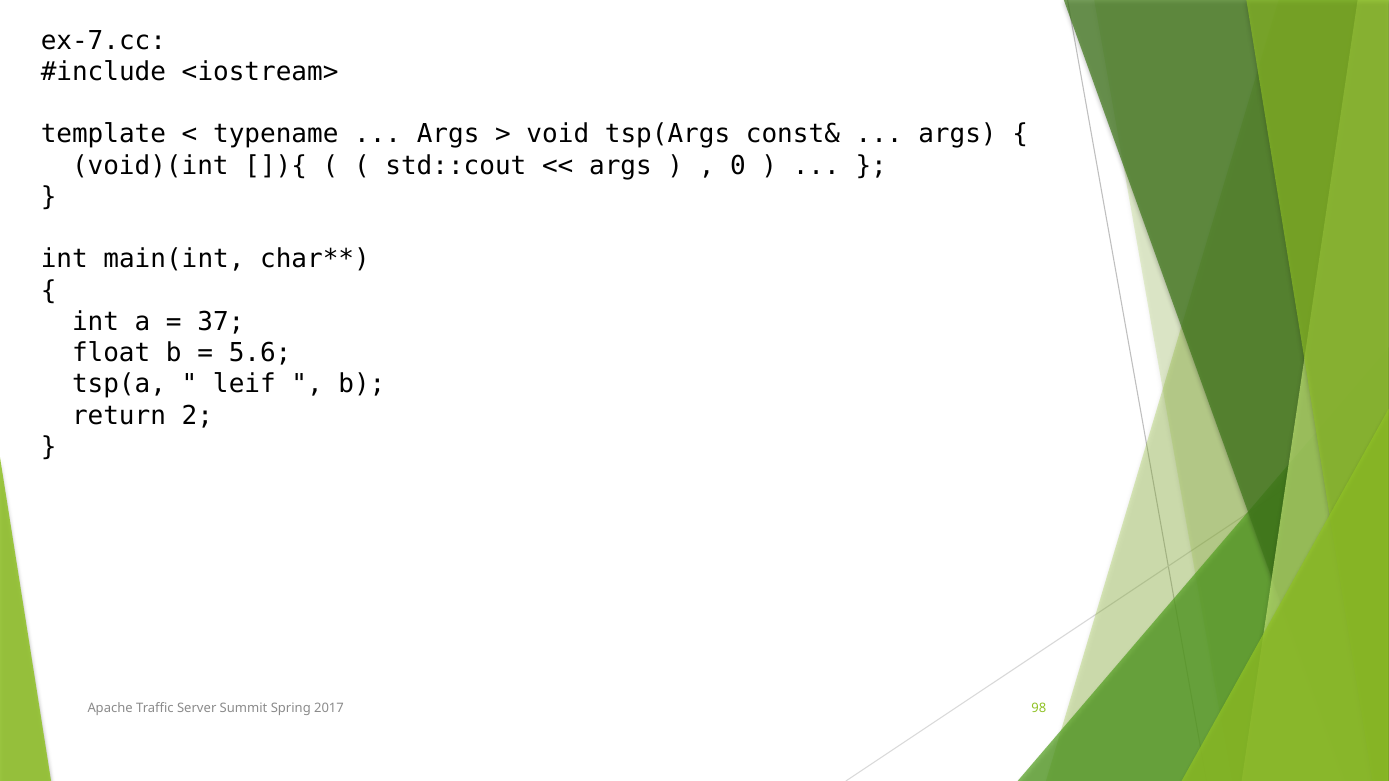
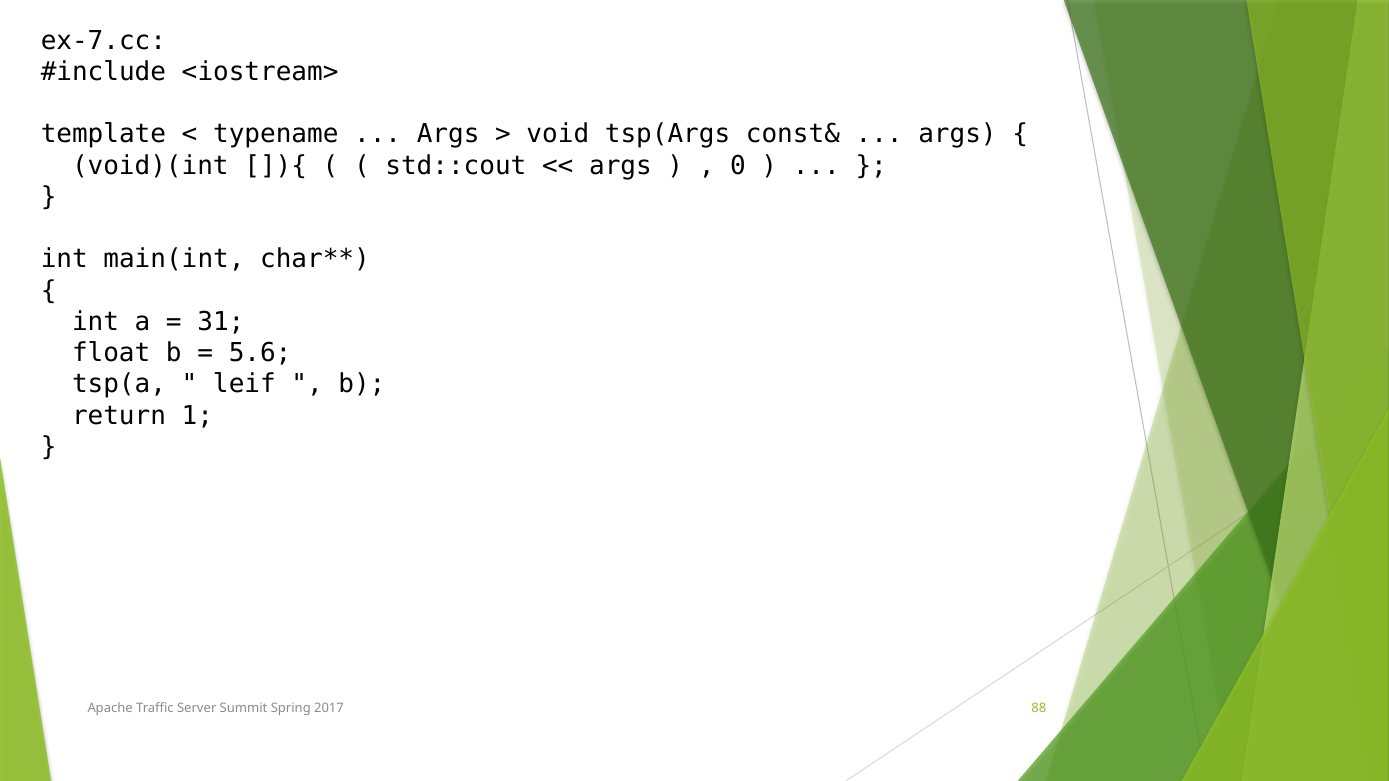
37: 37 -> 31
2: 2 -> 1
98: 98 -> 88
